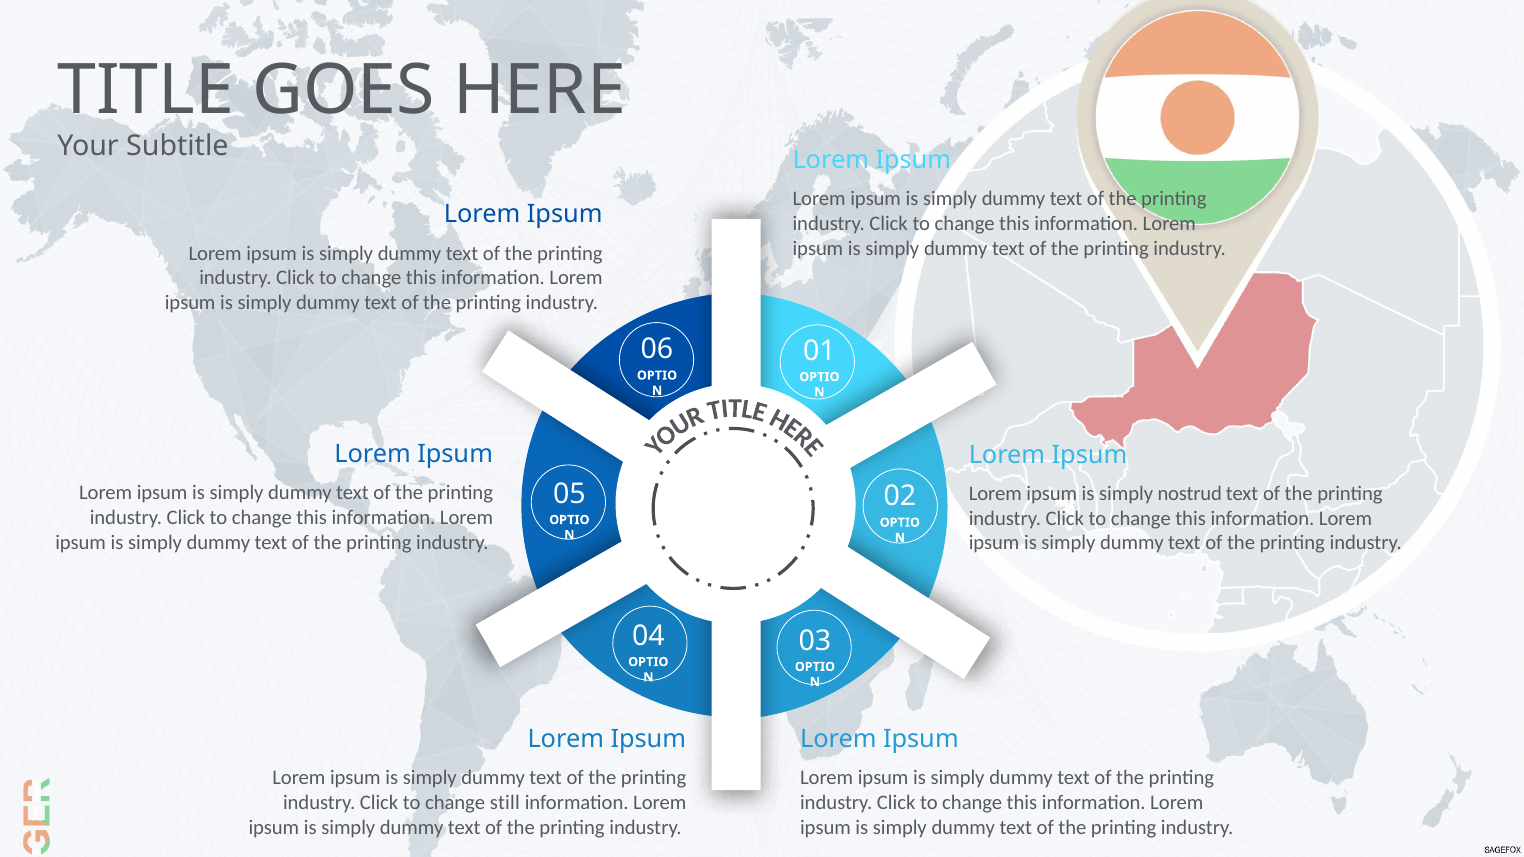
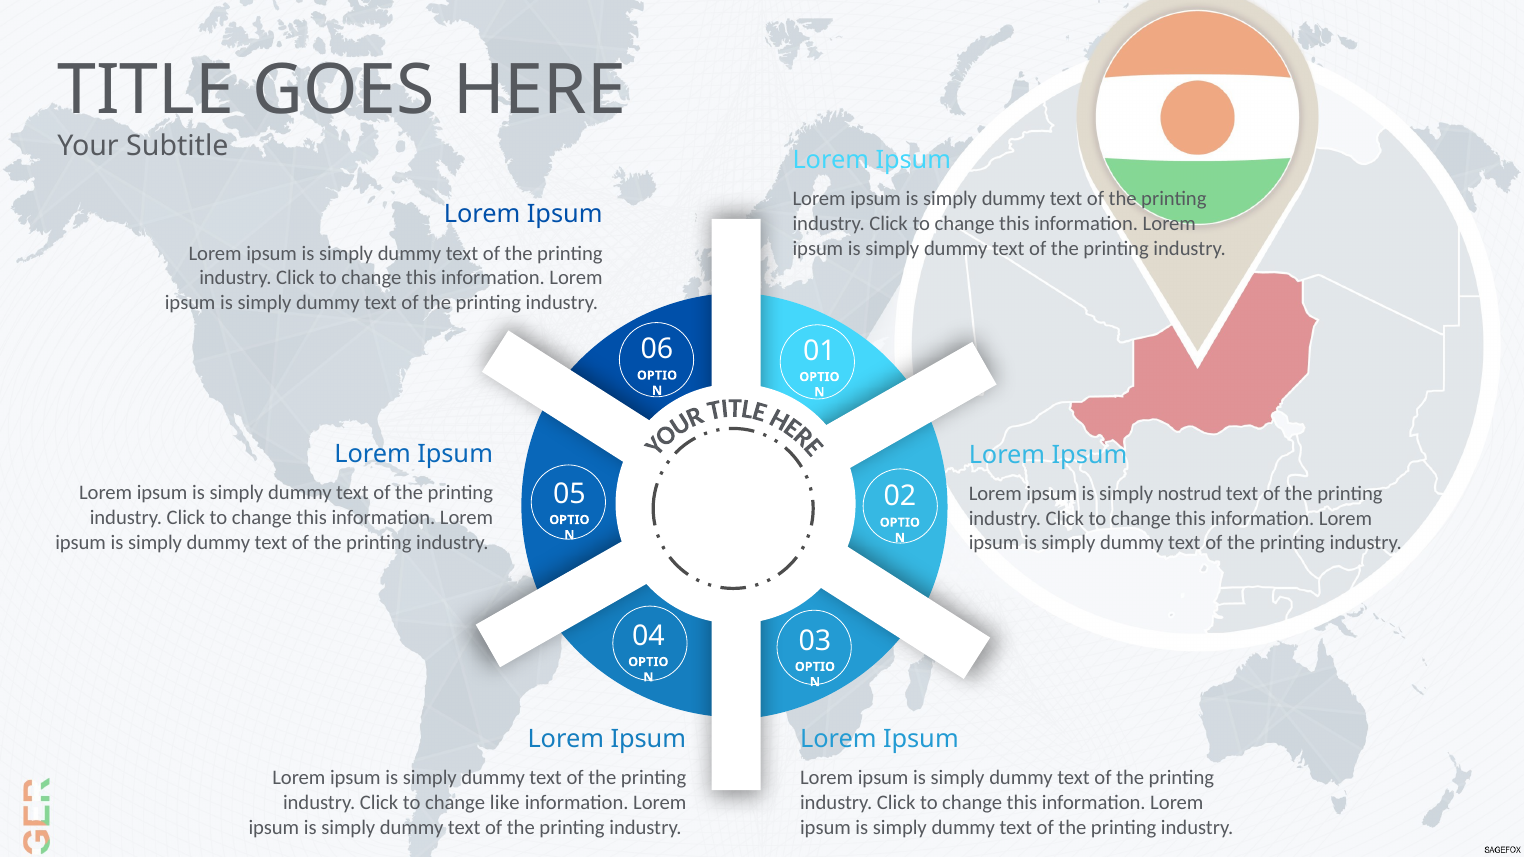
still: still -> like
